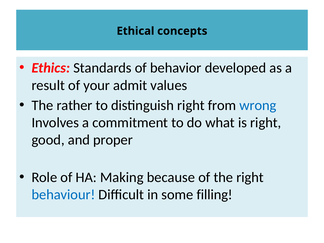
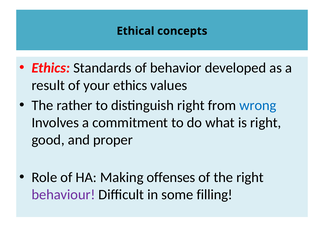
your admit: admit -> ethics
because: because -> offenses
behaviour colour: blue -> purple
